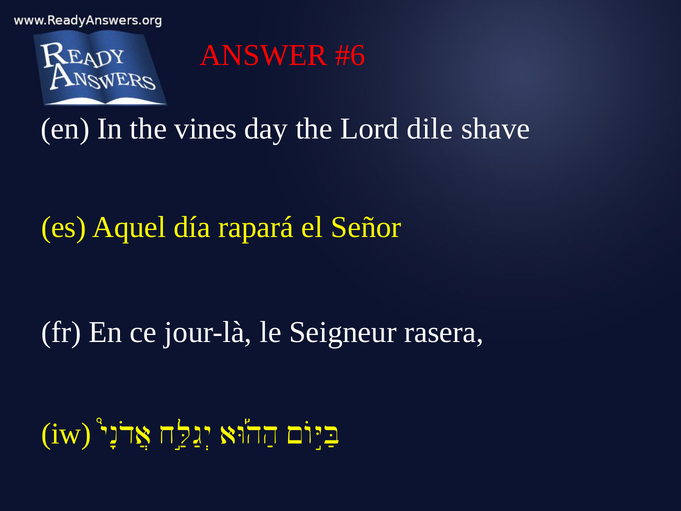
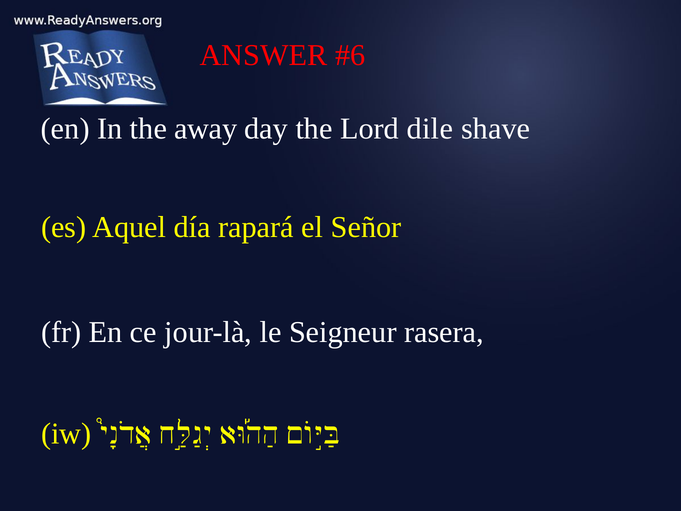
vines: vines -> away
